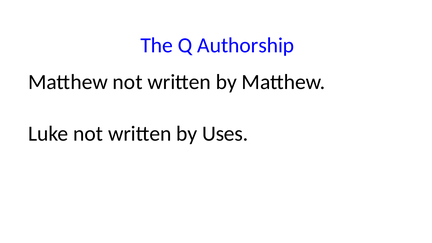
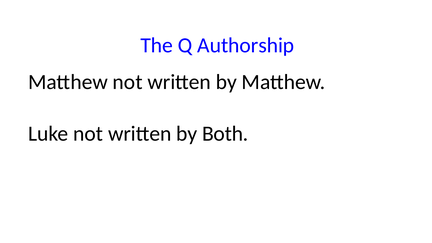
Uses: Uses -> Both
